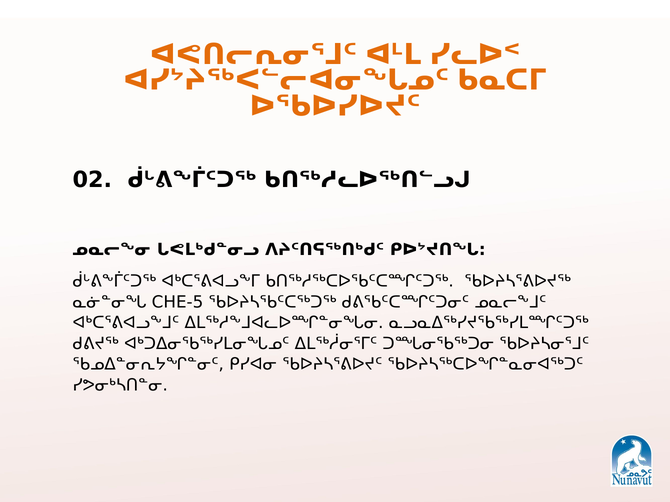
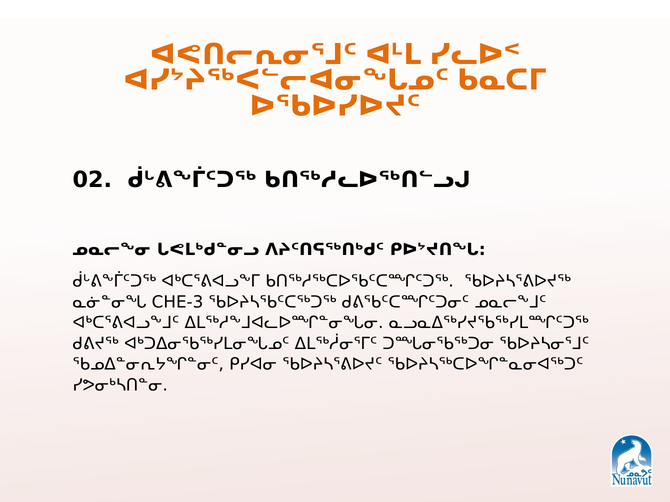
CHE-5: CHE-5 -> CHE-3
